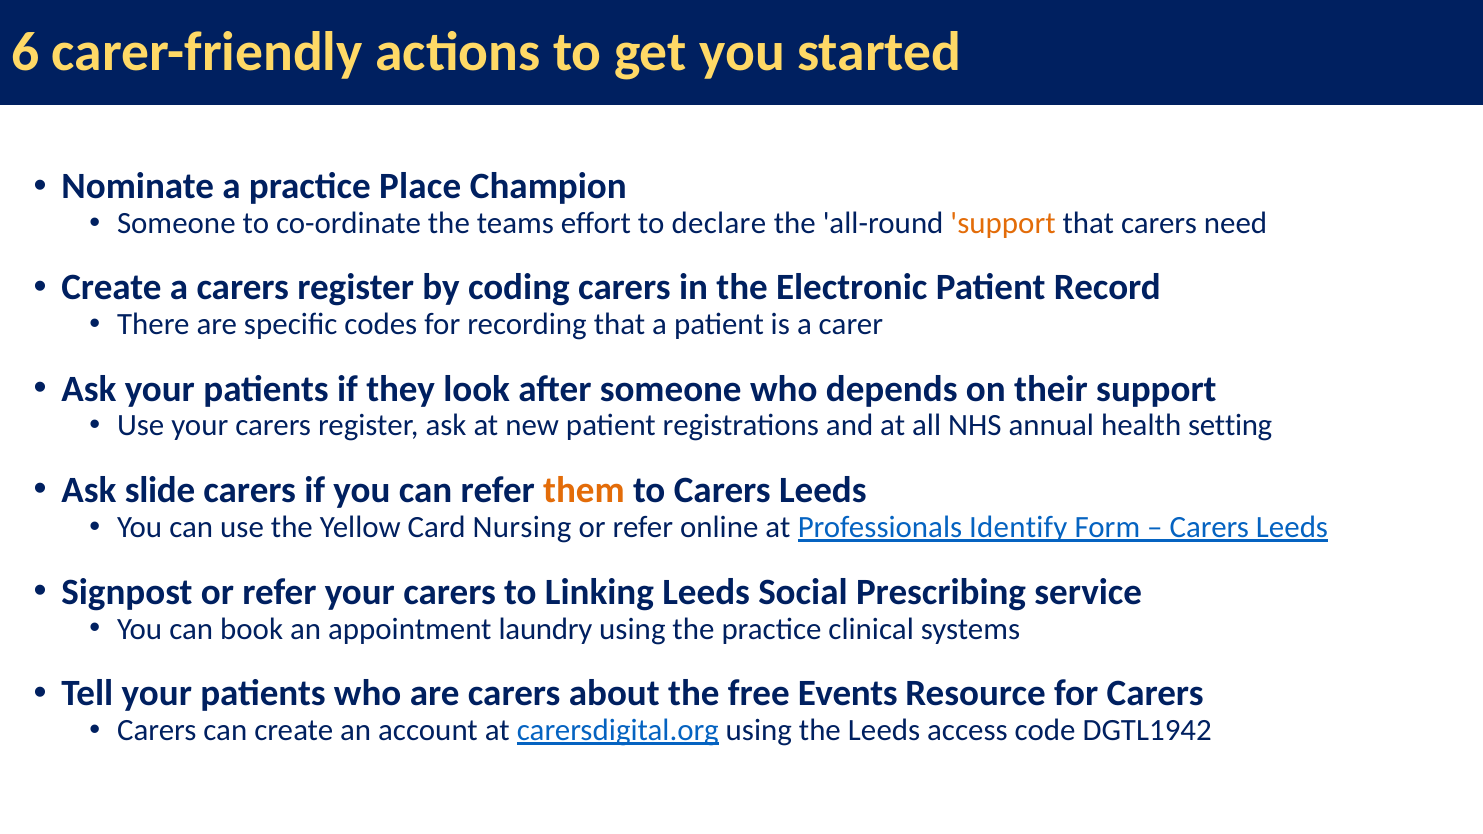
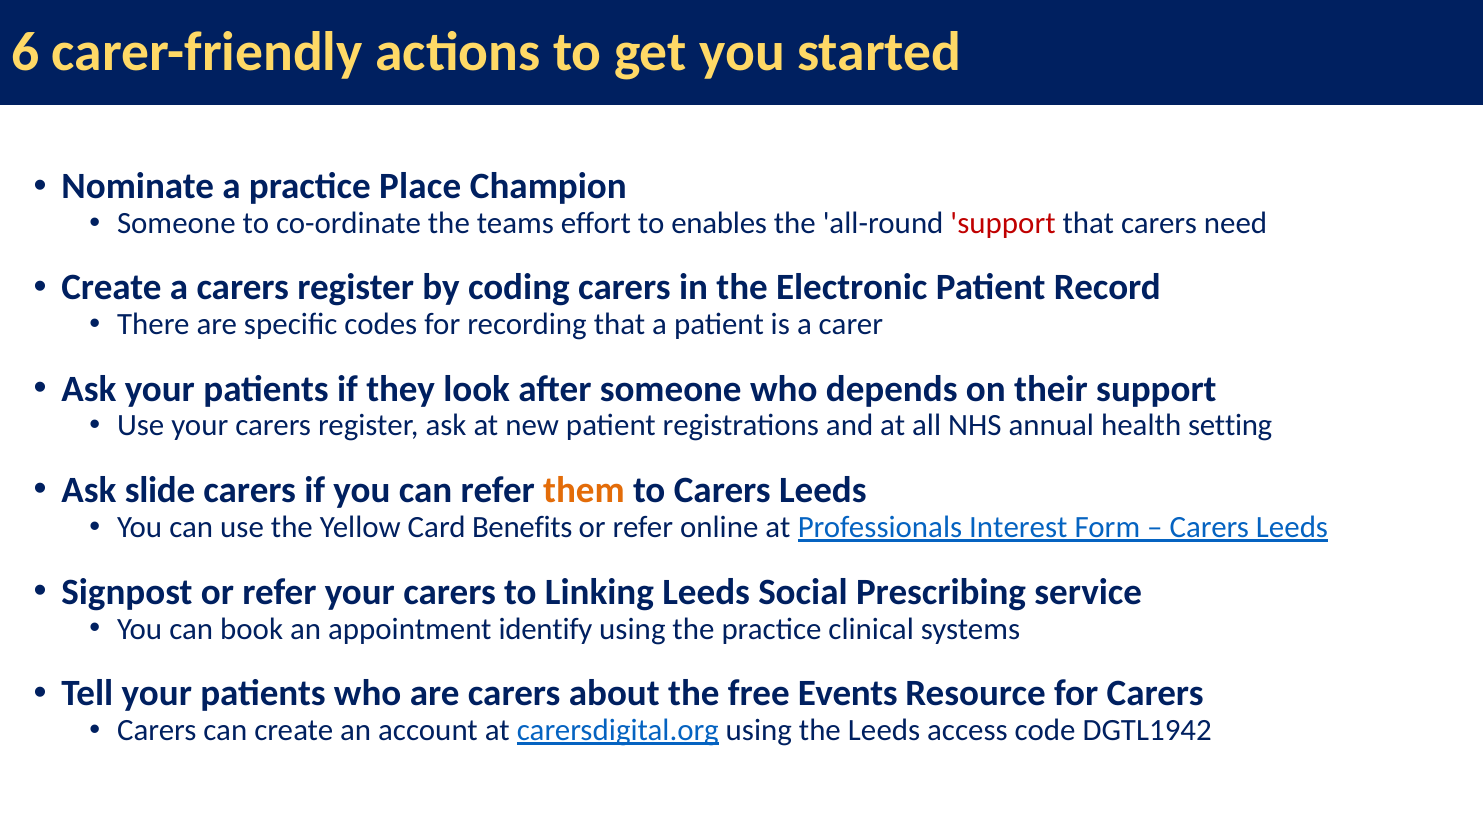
declare: declare -> enables
support at (1003, 223) colour: orange -> red
Nursing: Nursing -> Benefits
Identify: Identify -> Interest
laundry: laundry -> identify
